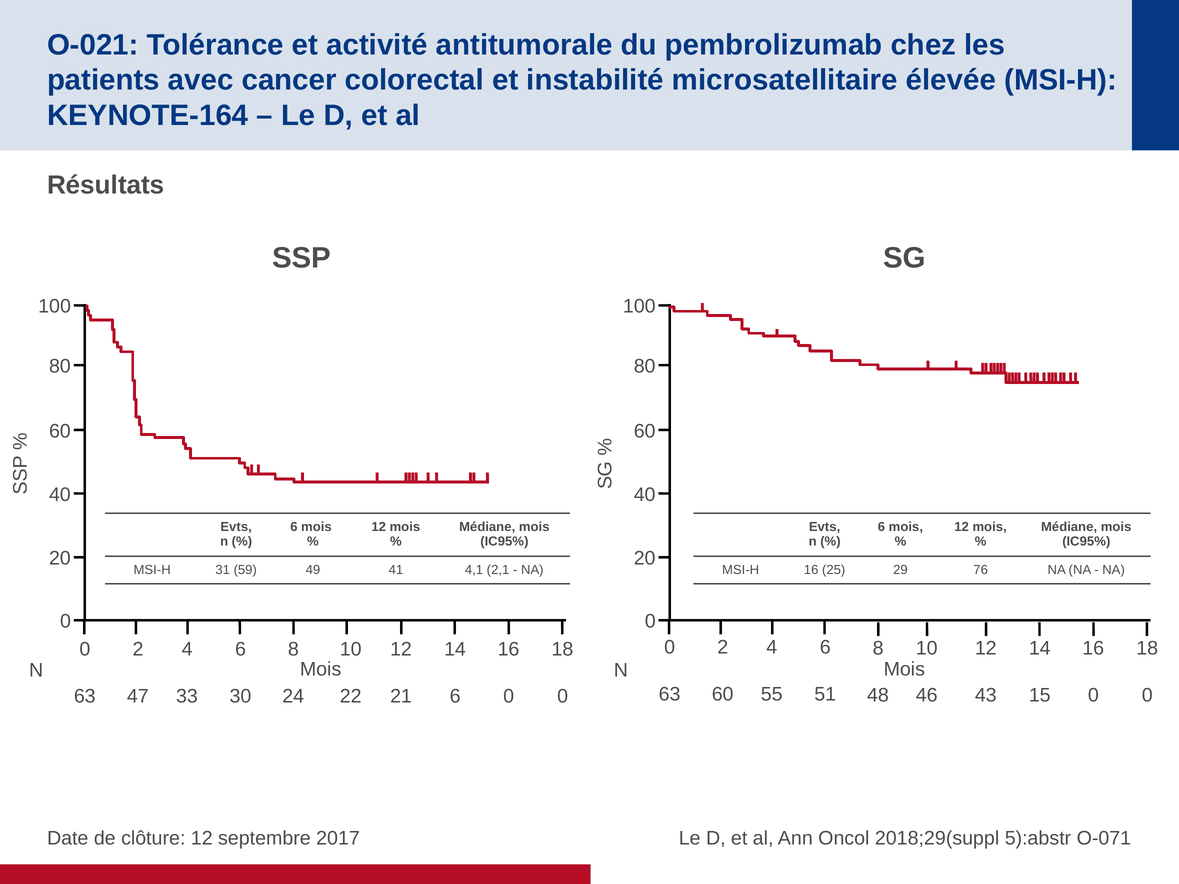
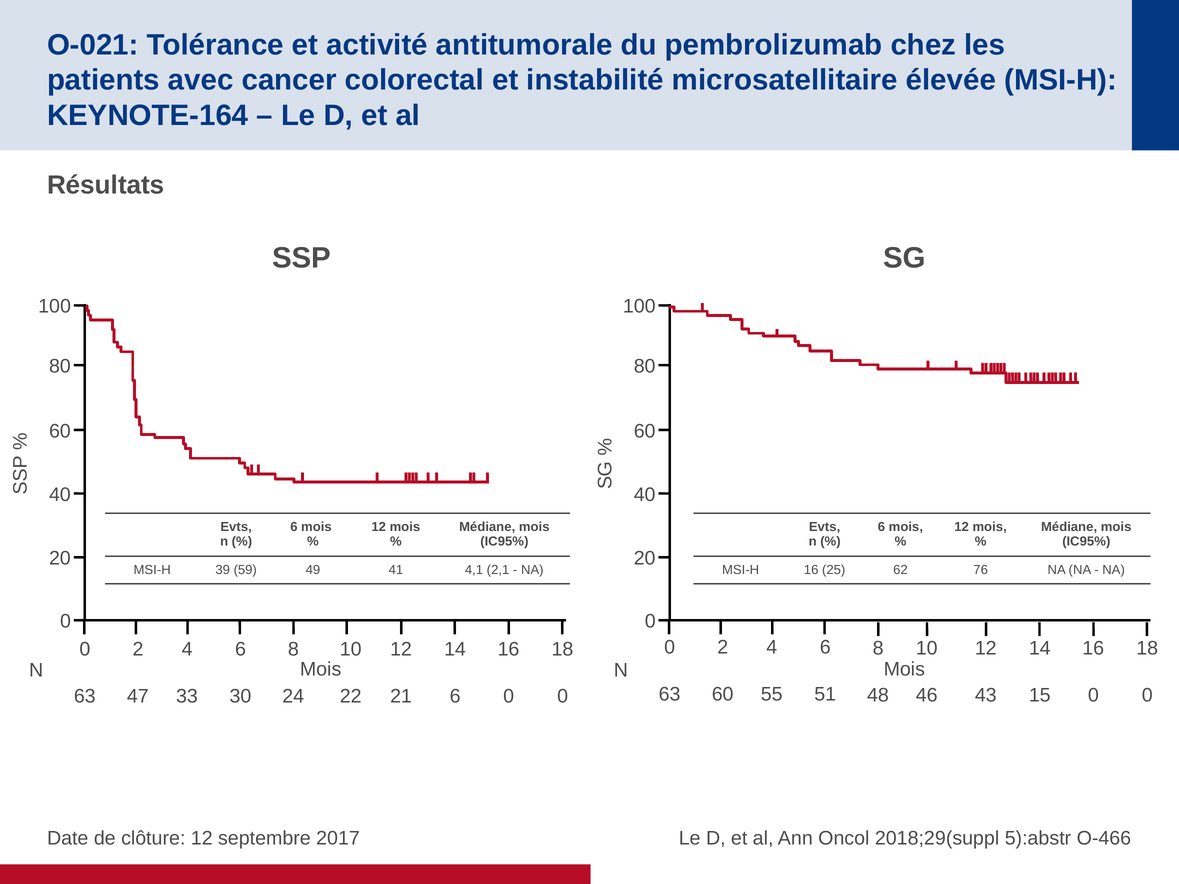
31: 31 -> 39
29: 29 -> 62
O-071: O-071 -> O-466
